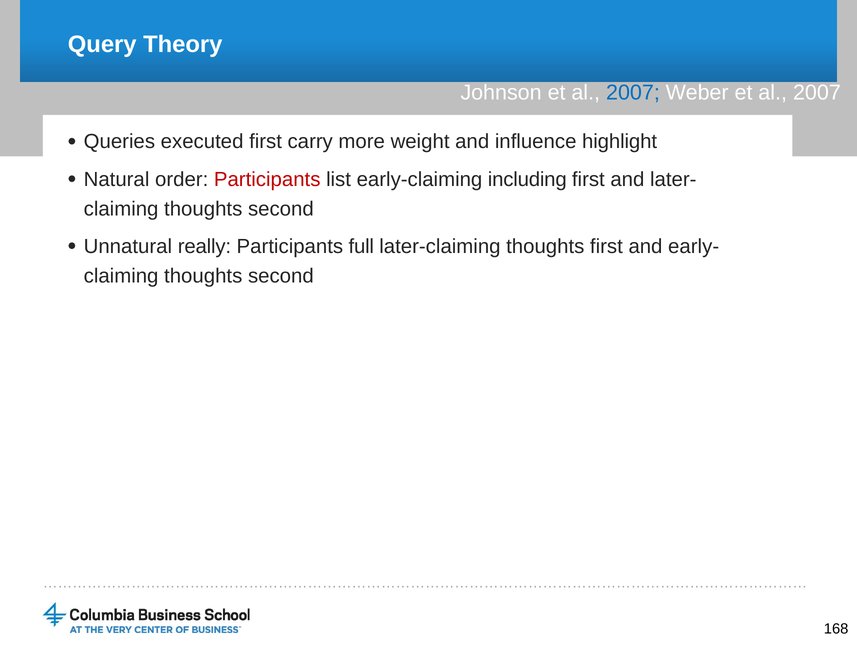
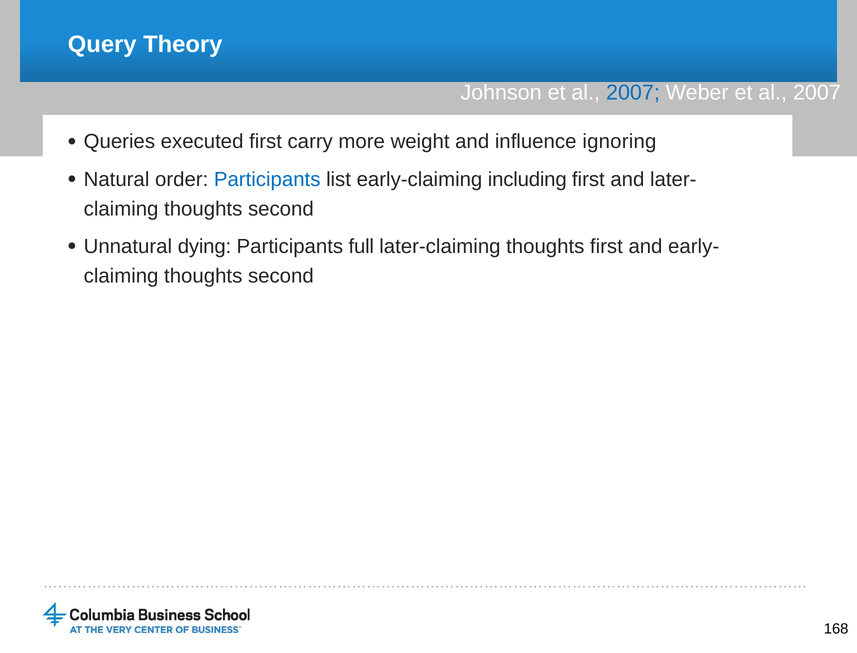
highlight: highlight -> ignoring
Participants at (267, 179) colour: red -> blue
really: really -> dying
